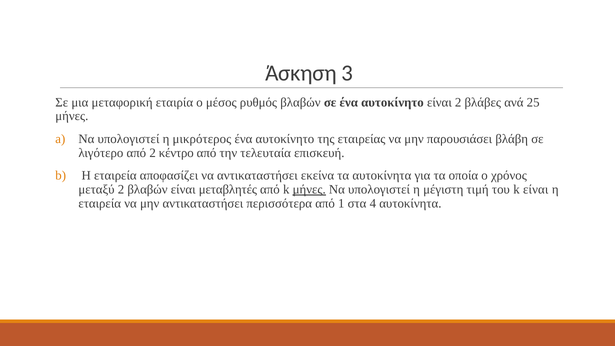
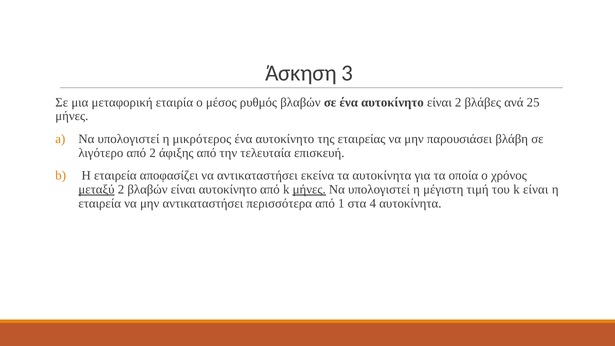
κέντρο: κέντρο -> άφιξης
μεταξύ underline: none -> present
είναι μεταβλητές: μεταβλητές -> αυτοκίνητο
